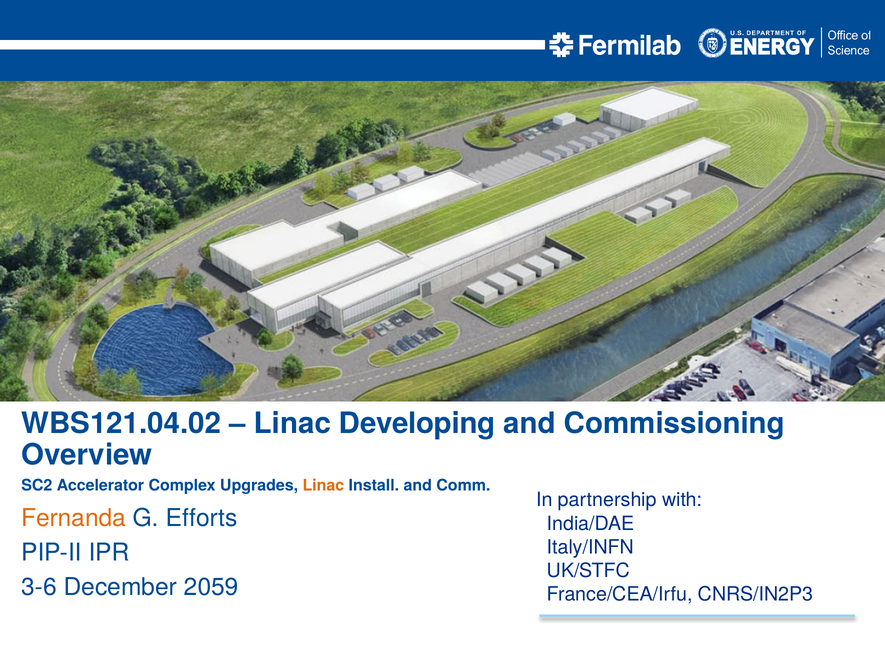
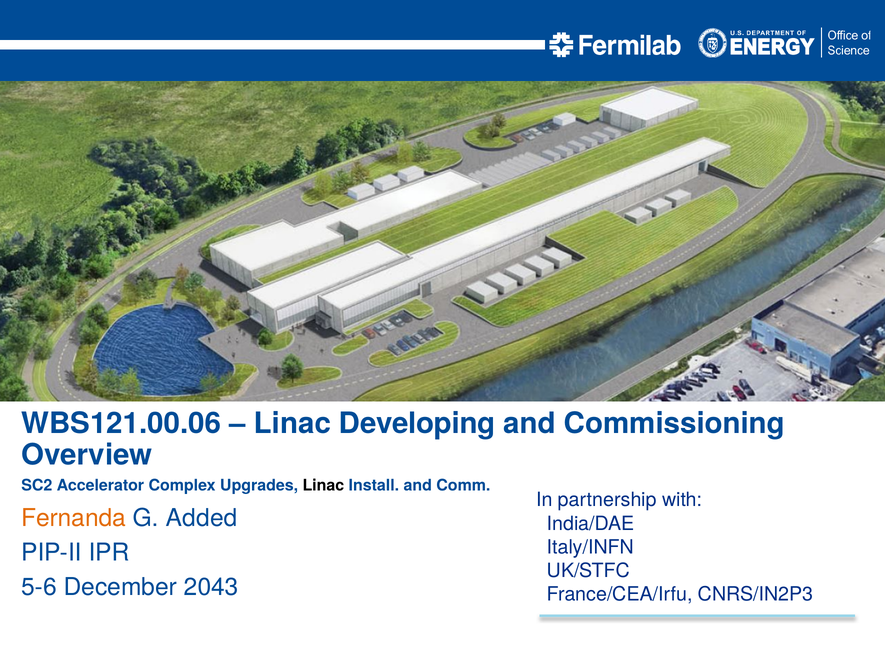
WBS121.04.02: WBS121.04.02 -> WBS121.00.06
Linac at (323, 485) colour: orange -> black
Efforts: Efforts -> Added
3-6: 3-6 -> 5-6
2059: 2059 -> 2043
